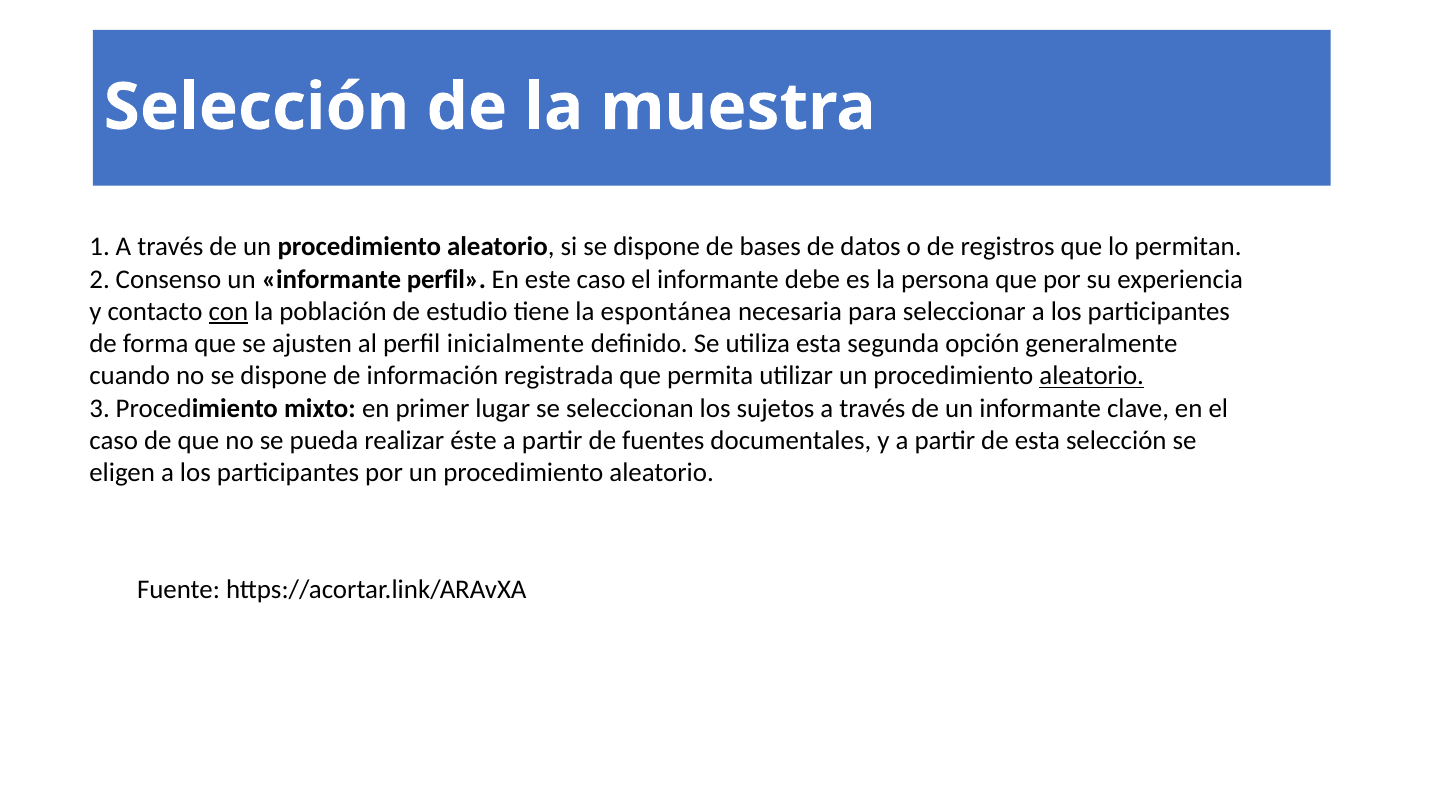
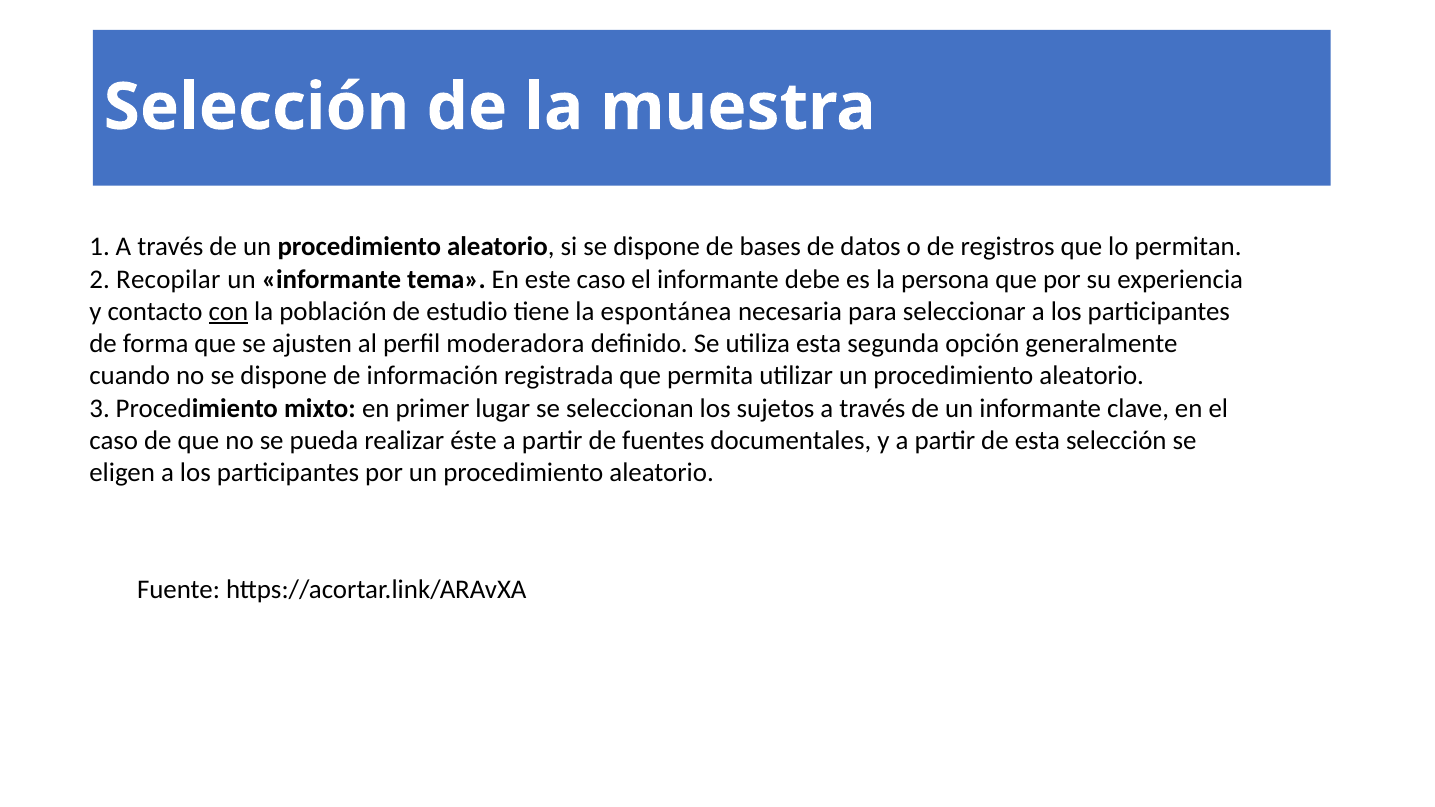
Consenso: Consenso -> Recopilar
informante perfil: perfil -> tema
inicialmente: inicialmente -> moderadora
aleatorio at (1092, 376) underline: present -> none
